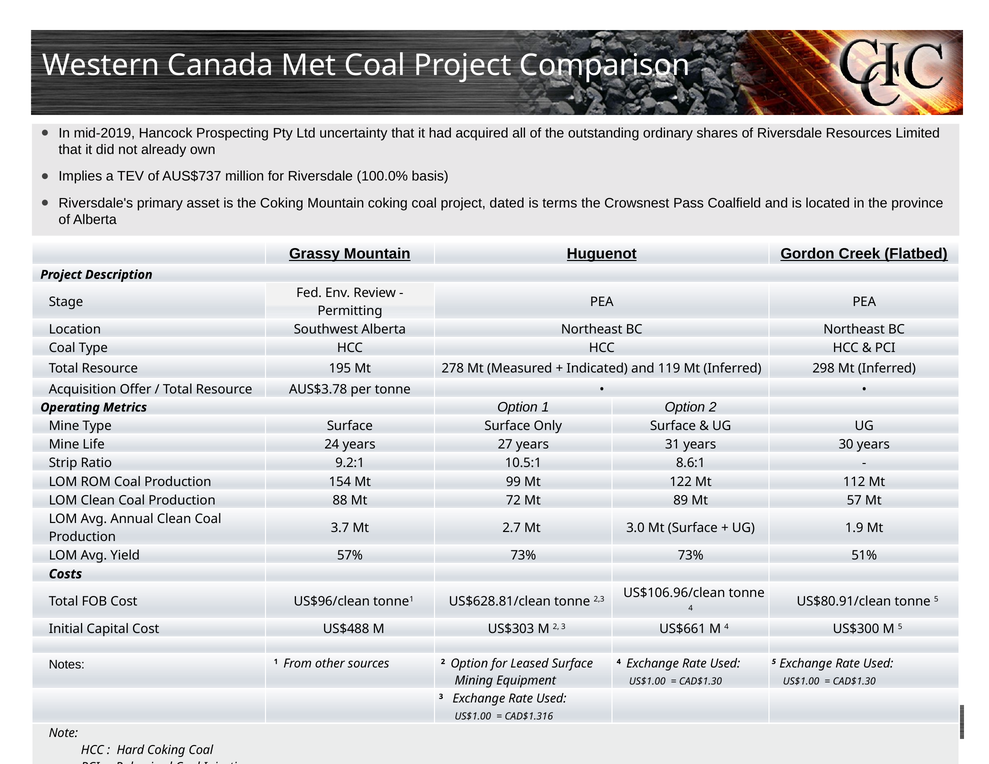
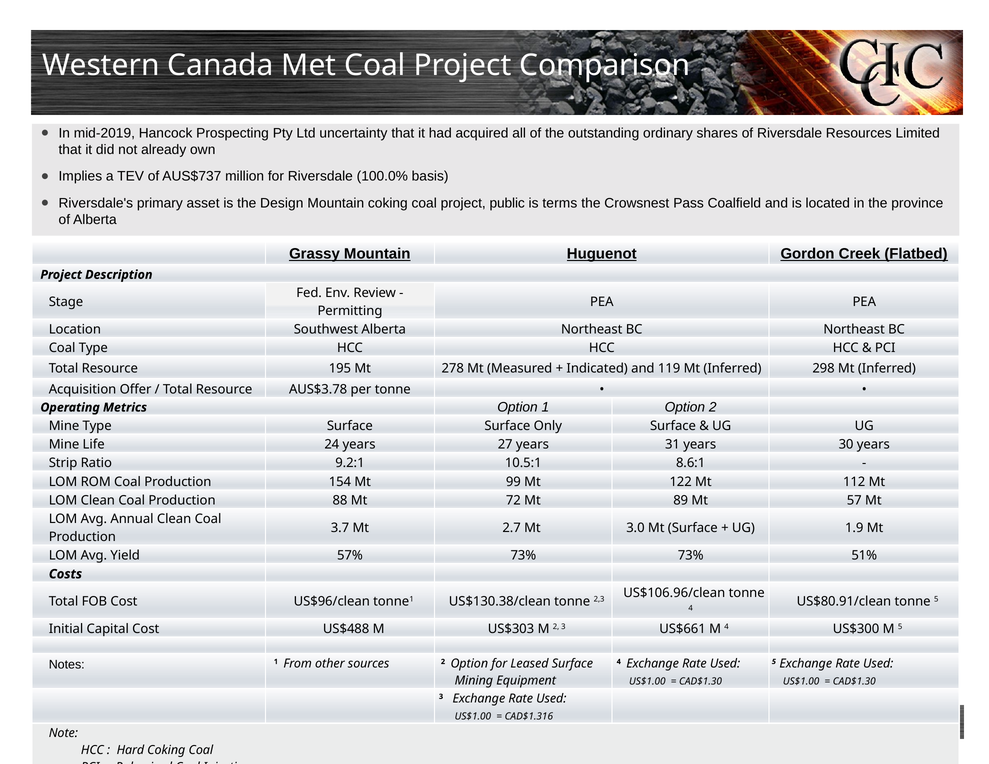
the Coking: Coking -> Design
dated: dated -> public
US$628.81/clean: US$628.81/clean -> US$130.38/clean
